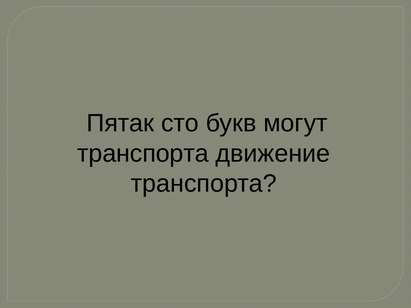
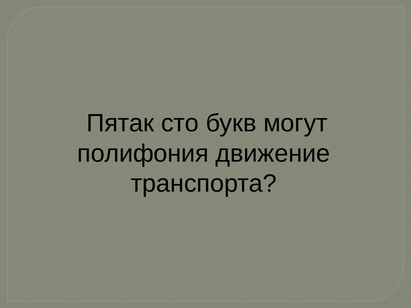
транспорта at (143, 154): транспорта -> полифония
